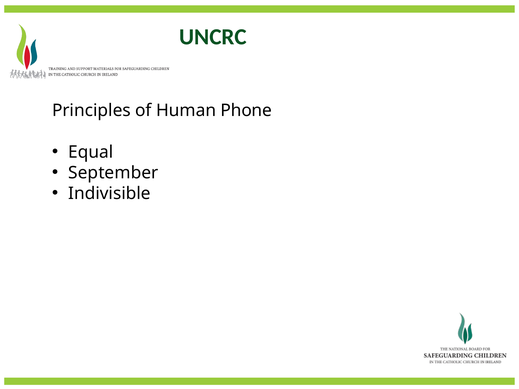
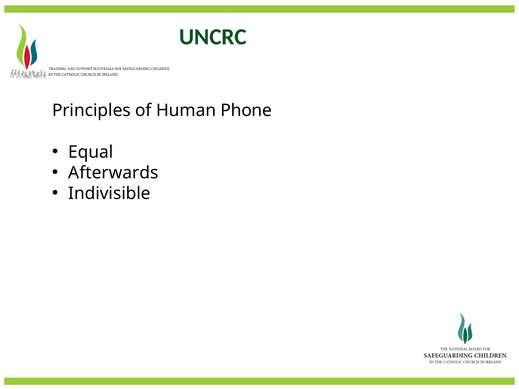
September: September -> Afterwards
